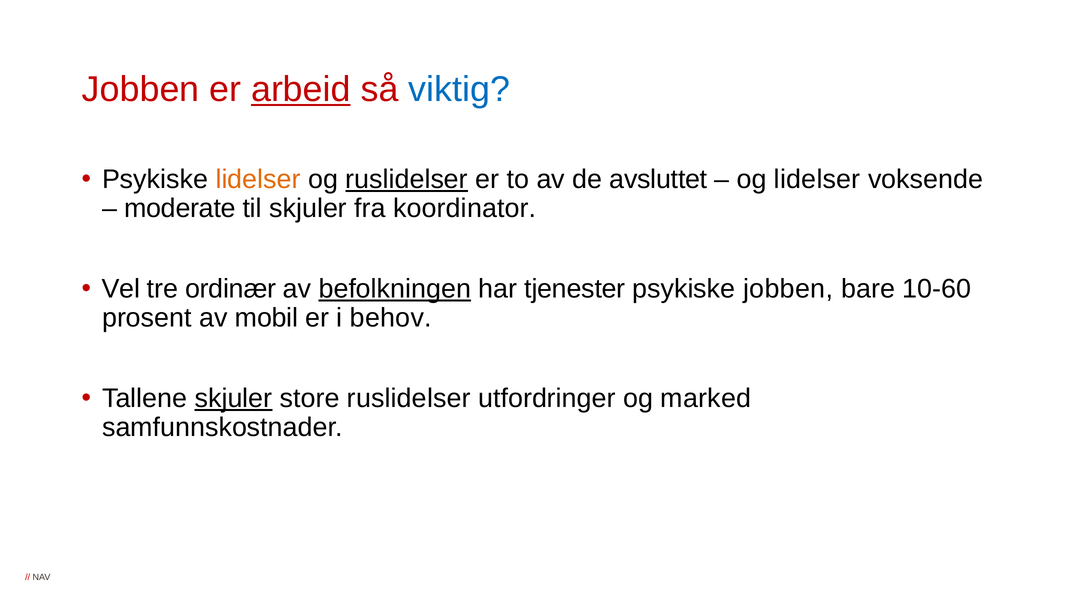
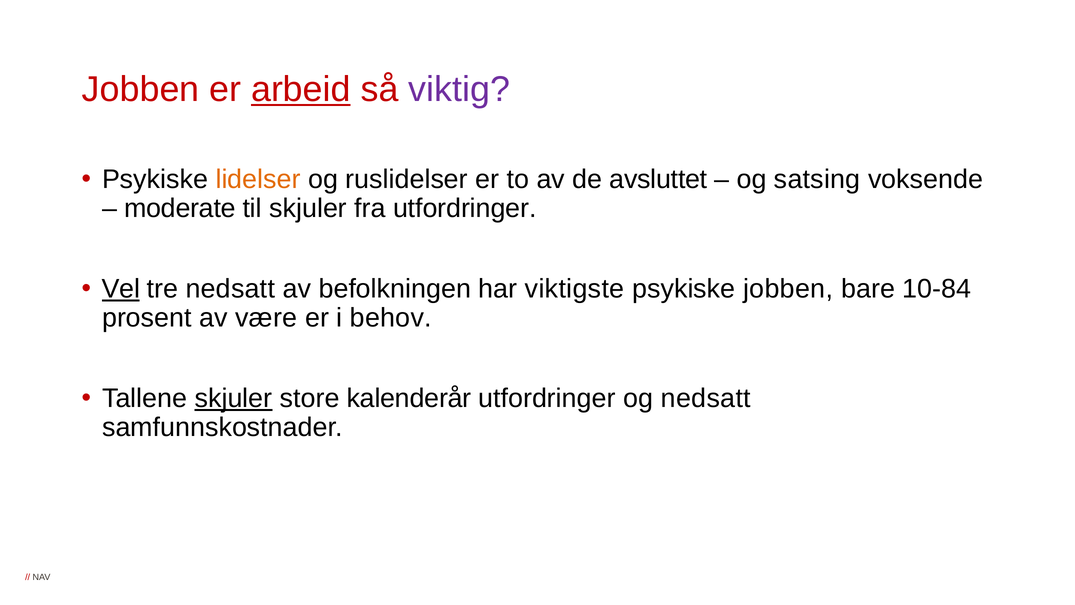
viktig colour: blue -> purple
ruslidelser at (407, 179) underline: present -> none
og lidelser: lidelser -> satsing
fra koordinator: koordinator -> utfordringer
Vel underline: none -> present
tre ordinær: ordinær -> nedsatt
befolkningen underline: present -> none
tjenester: tjenester -> viktigste
10-60: 10-60 -> 10-84
mobil: mobil -> være
store ruslidelser: ruslidelser -> kalenderår
og marked: marked -> nedsatt
